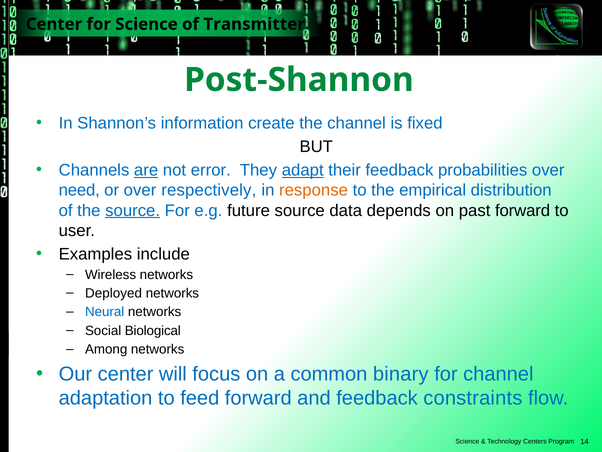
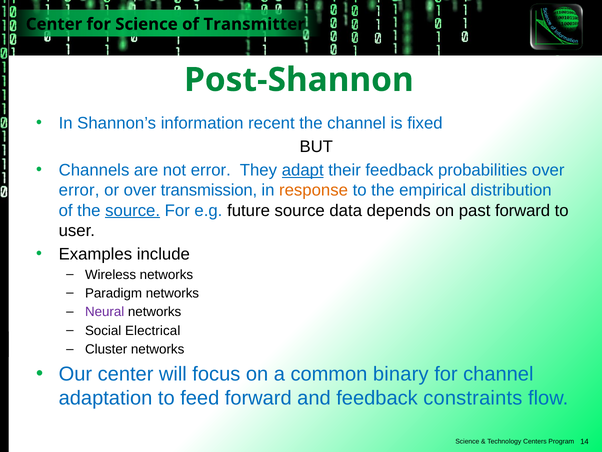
create: create -> recent
are underline: present -> none
need at (79, 190): need -> error
respectively: respectively -> transmission
Deployed: Deployed -> Paradigm
Neural colour: blue -> purple
Biological: Biological -> Electrical
Among: Among -> Cluster
